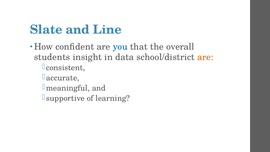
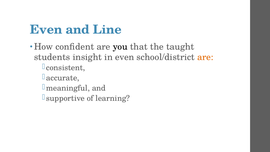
Slate at (46, 30): Slate -> Even
you colour: blue -> black
overall: overall -> taught
in data: data -> even
